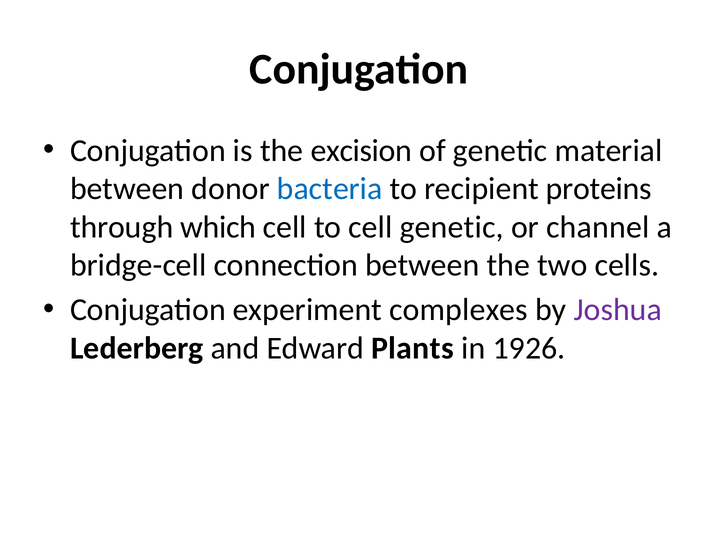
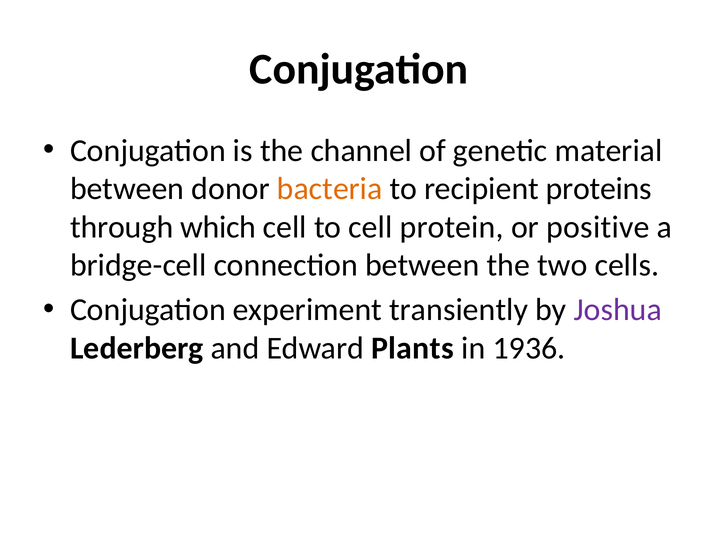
excision: excision -> channel
bacteria colour: blue -> orange
cell genetic: genetic -> protein
channel: channel -> positive
complexes: complexes -> transiently
1926: 1926 -> 1936
